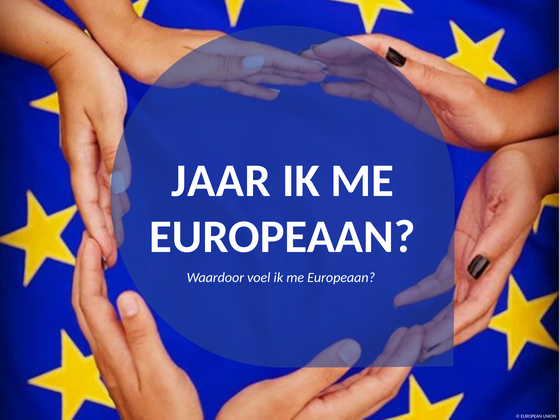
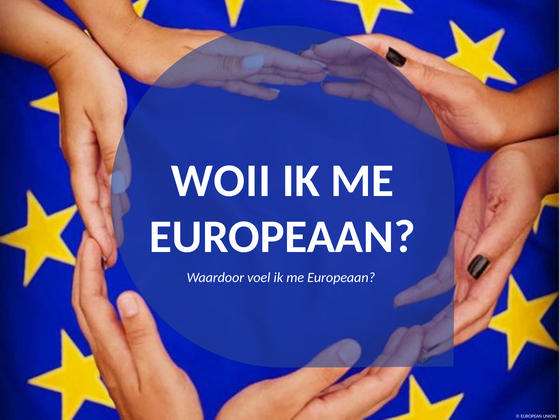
JAAR: JAAR -> WOII
